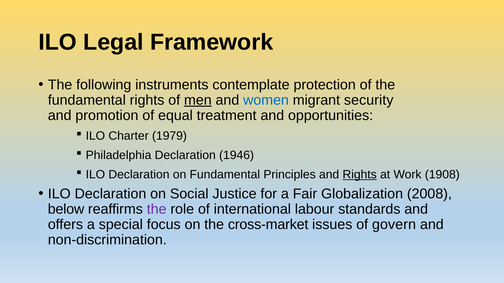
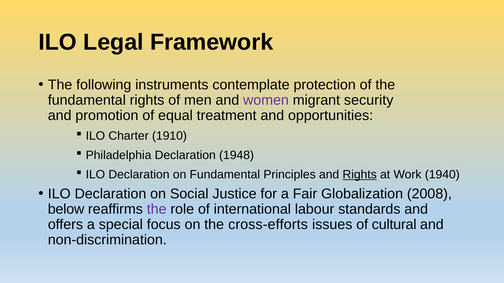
men underline: present -> none
women colour: blue -> purple
1979: 1979 -> 1910
1946: 1946 -> 1948
1908: 1908 -> 1940
cross-market: cross-market -> cross-efforts
govern: govern -> cultural
